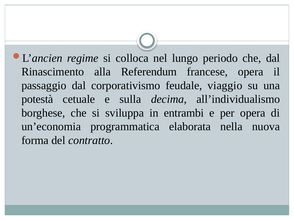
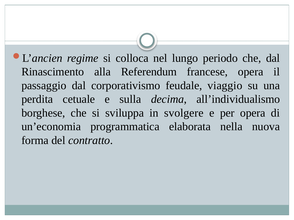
potestà: potestà -> perdita
entrambi: entrambi -> svolgere
